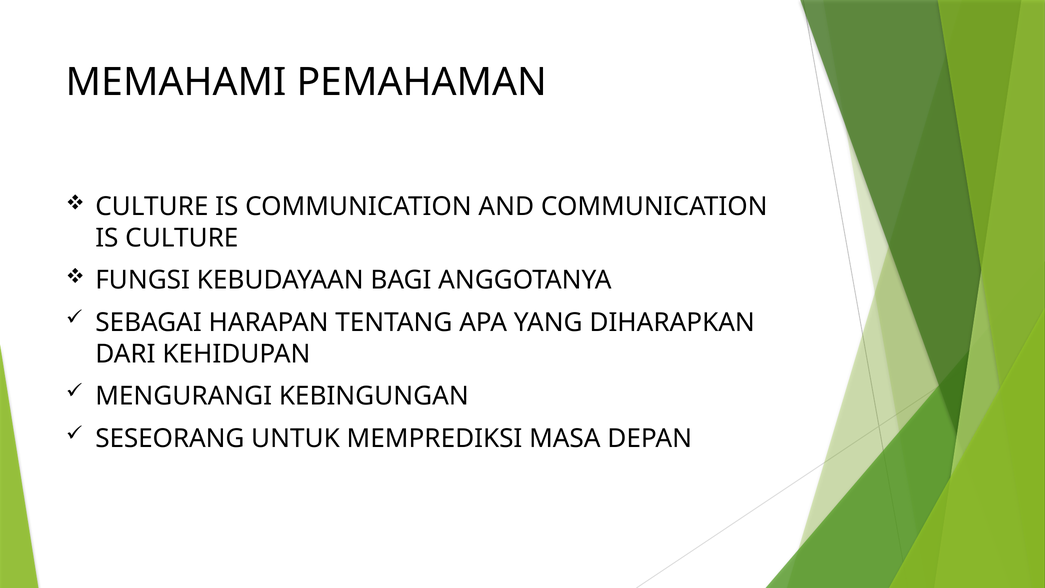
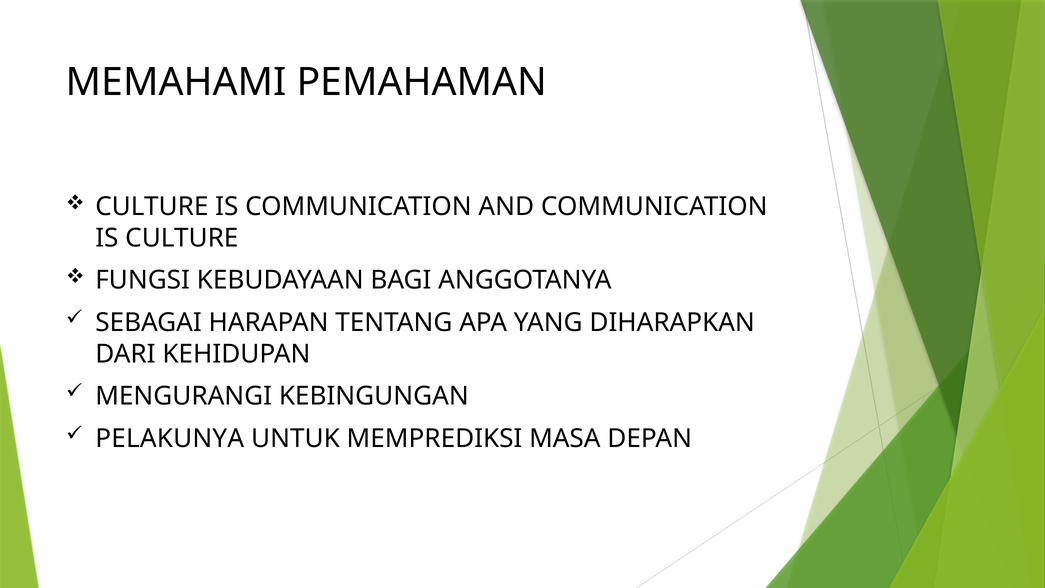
SESEORANG: SESEORANG -> PELAKUNYA
